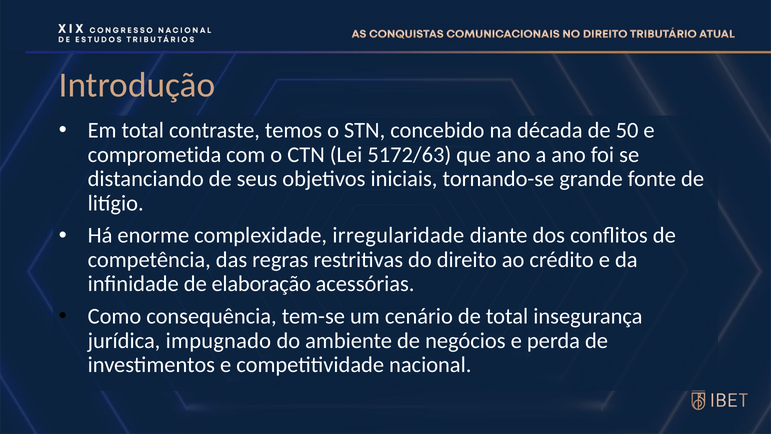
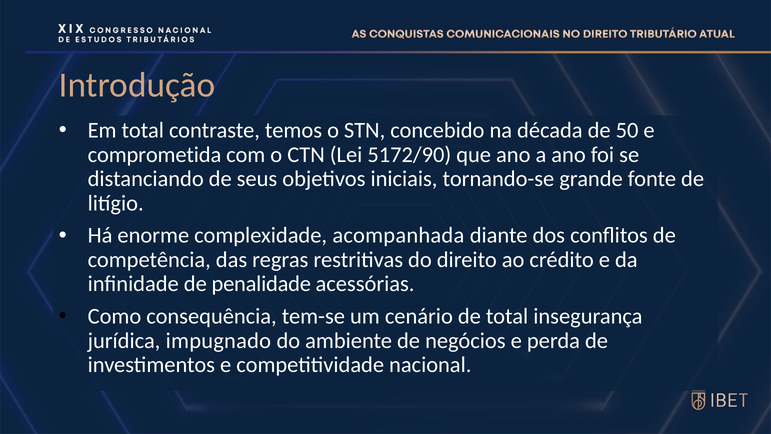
5172/63: 5172/63 -> 5172/90
irregularidade: irregularidade -> acompanhada
elaboração: elaboração -> penalidade
